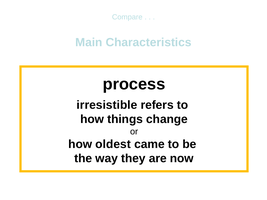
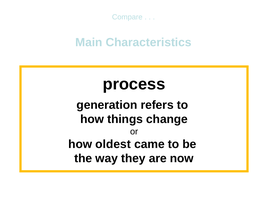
irresistible: irresistible -> generation
